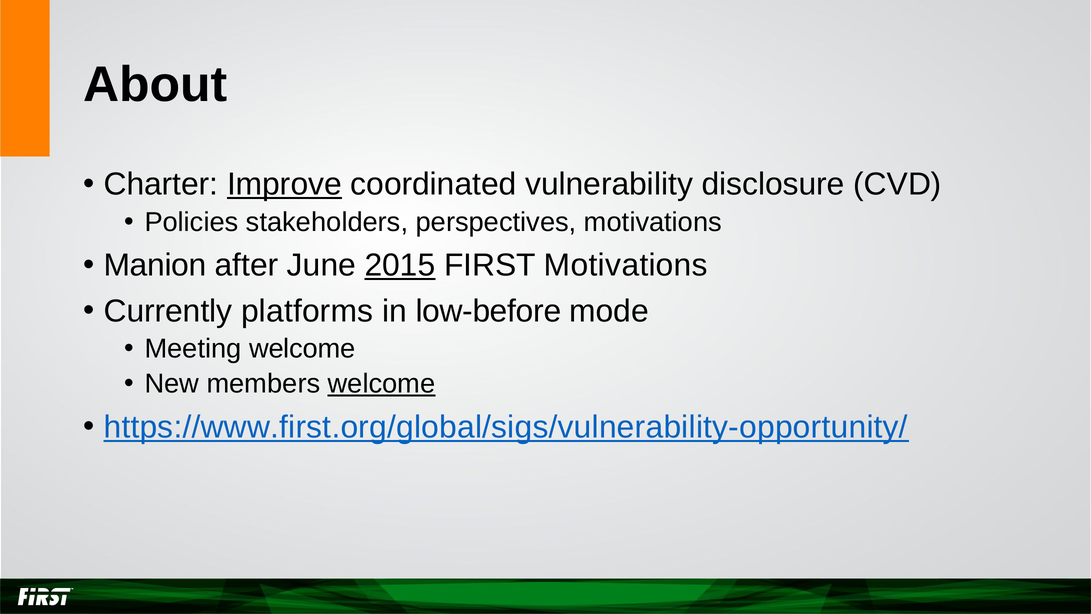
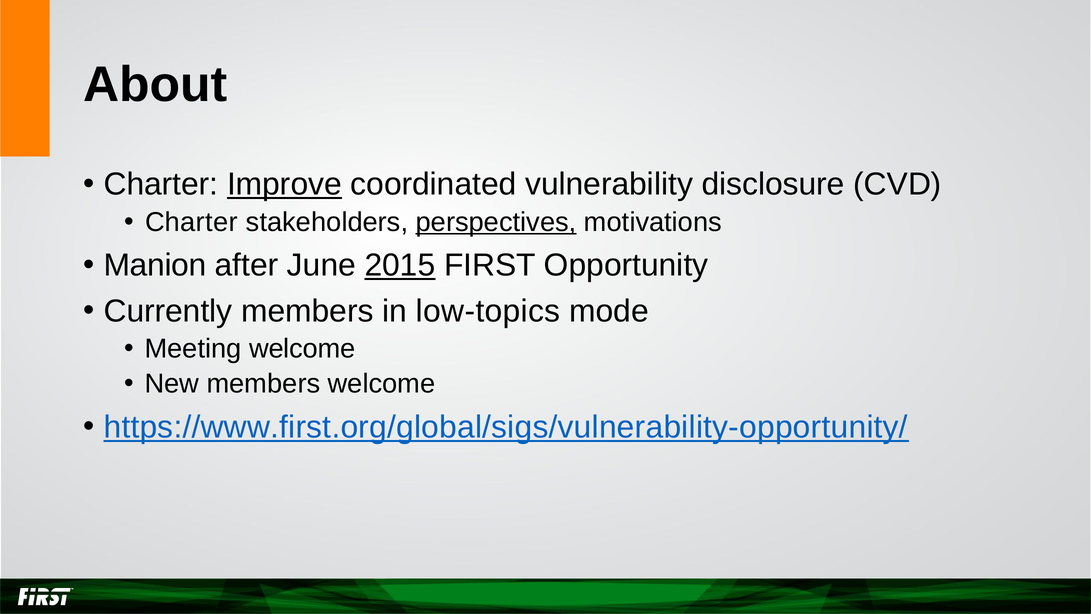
Policies at (191, 222): Policies -> Charter
perspectives underline: none -> present
FIRST Motivations: Motivations -> Opportunity
Currently platforms: platforms -> members
low-before: low-before -> low-topics
welcome at (382, 384) underline: present -> none
